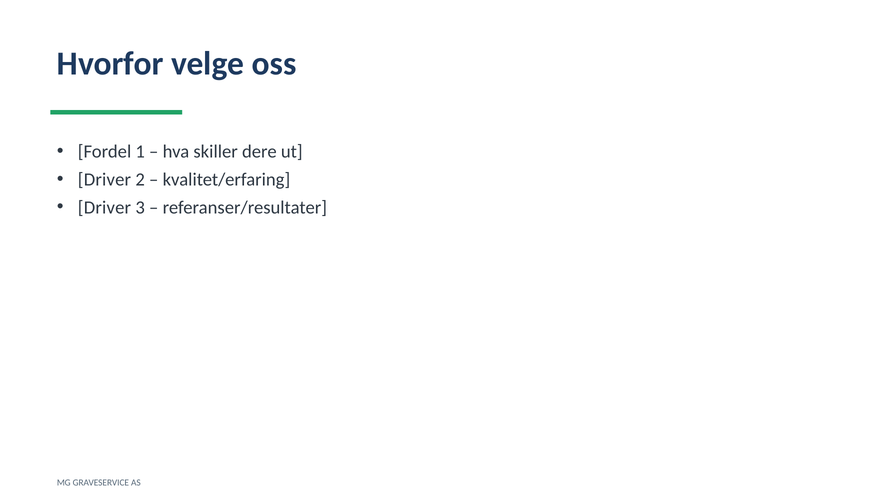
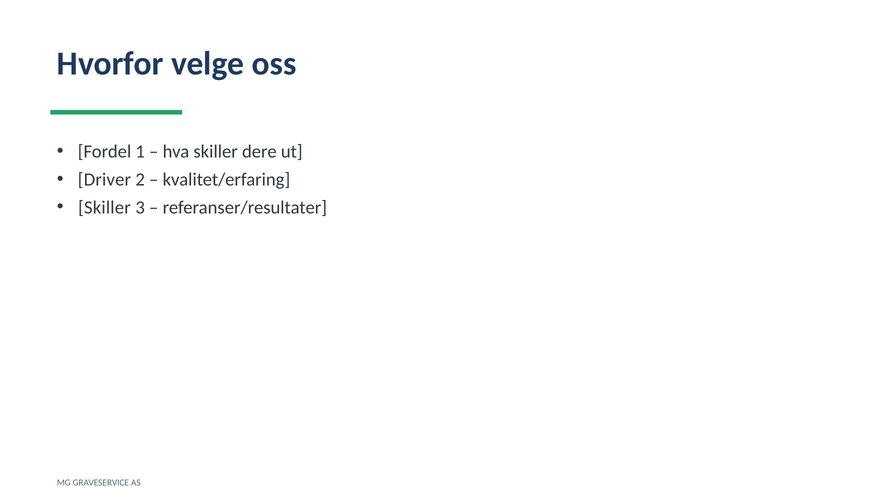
Driver at (104, 207): Driver -> Skiller
